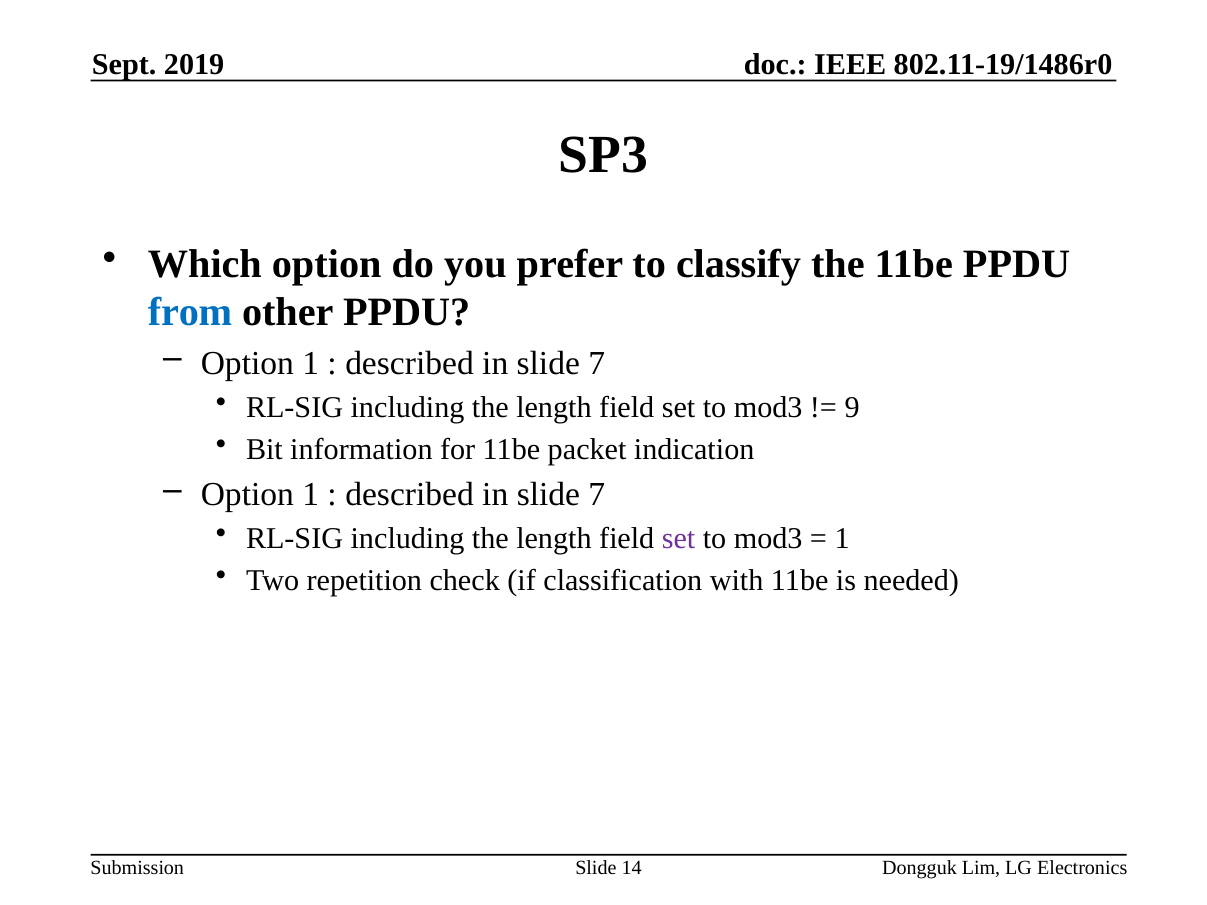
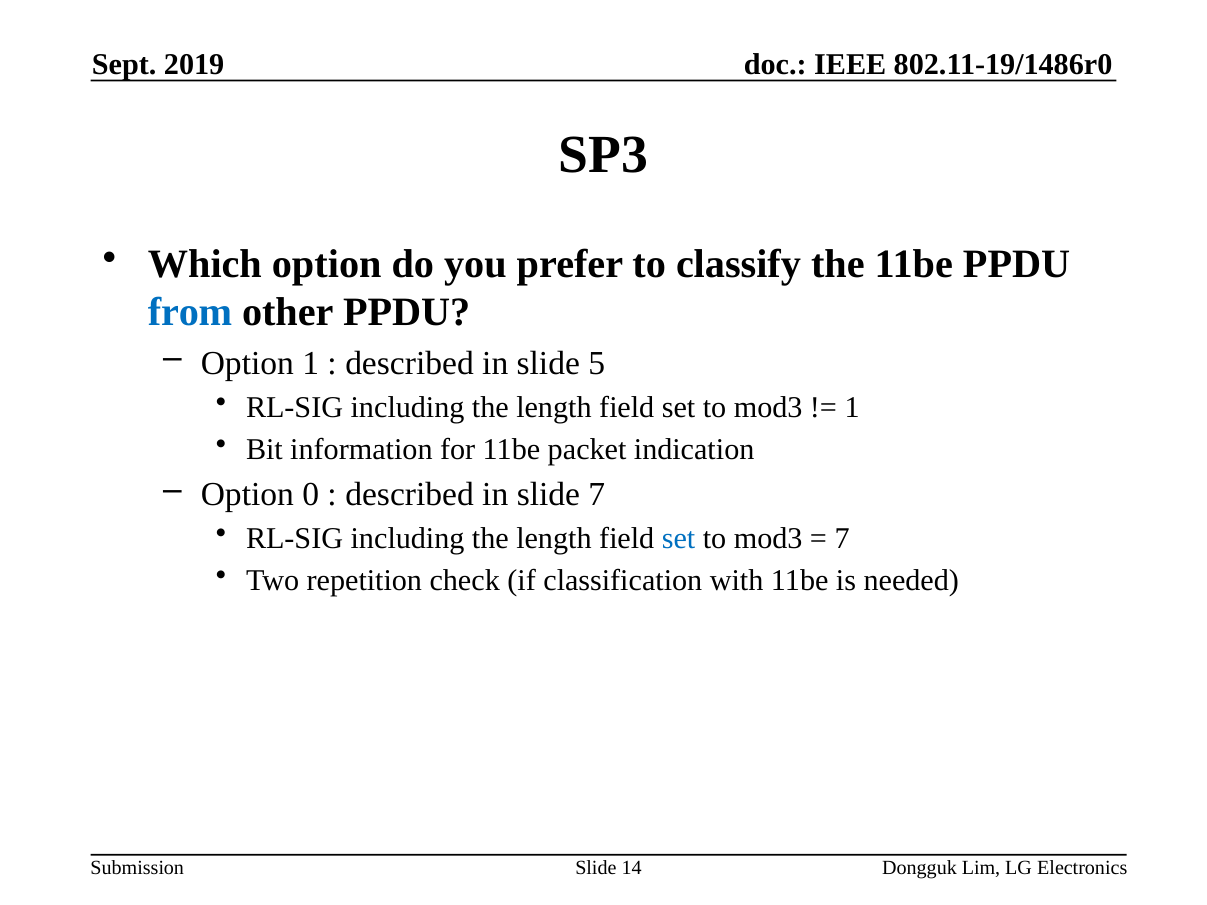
7 at (597, 363): 7 -> 5
9 at (852, 407): 9 -> 1
1 at (311, 495): 1 -> 0
set at (679, 539) colour: purple -> blue
1 at (842, 539): 1 -> 7
